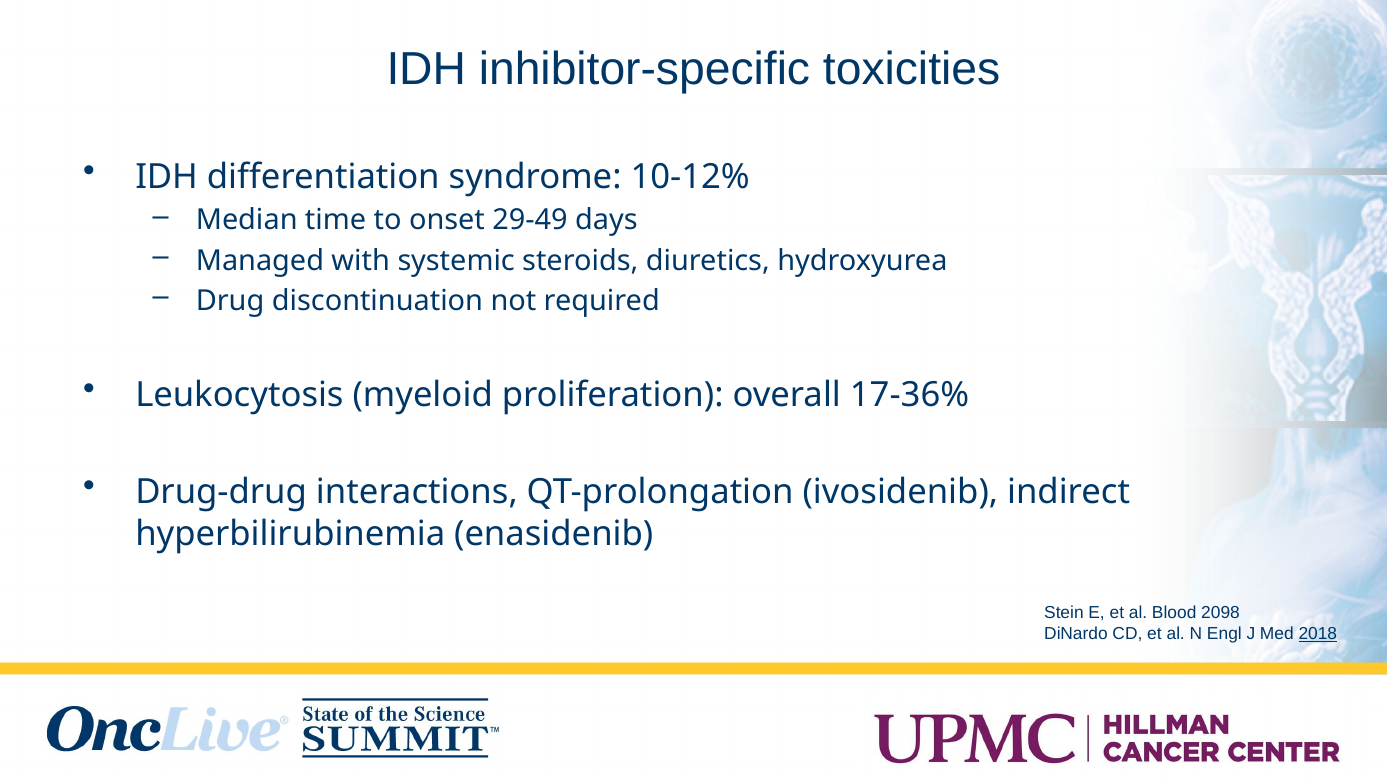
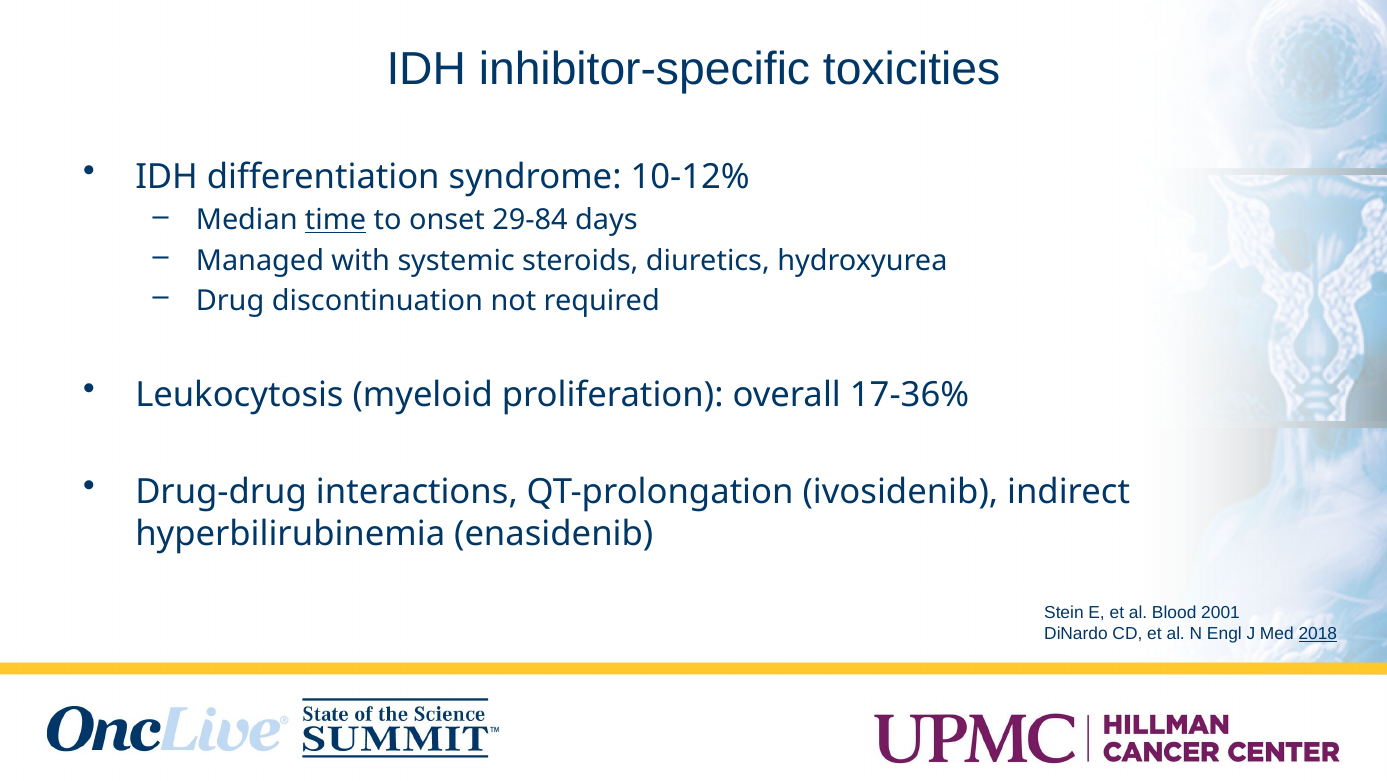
time underline: none -> present
29-49: 29-49 -> 29-84
2098: 2098 -> 2001
